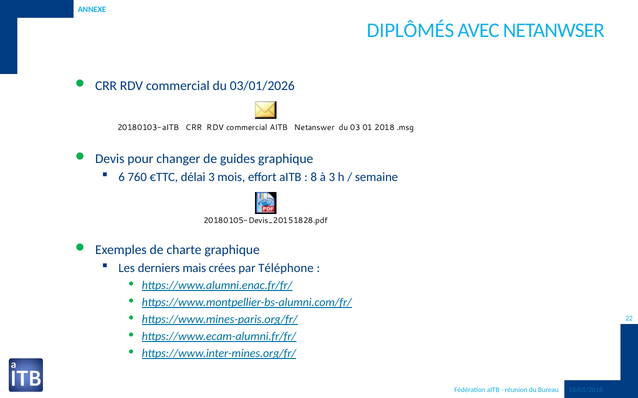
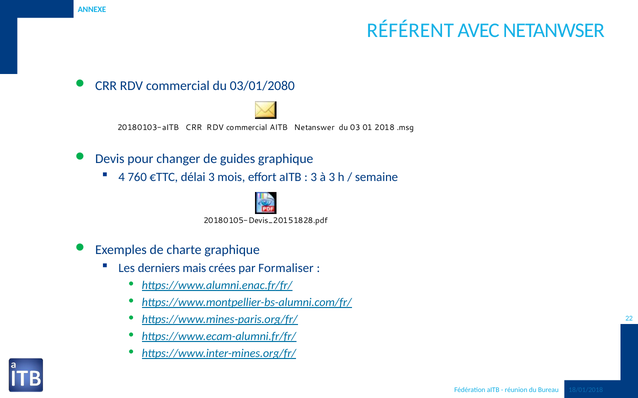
DIPLÔMÉS: DIPLÔMÉS -> RÉFÉRENT
03/01/2026: 03/01/2026 -> 03/01/2080
6: 6 -> 4
8 at (314, 177): 8 -> 3
Téléphone: Téléphone -> Formaliser
